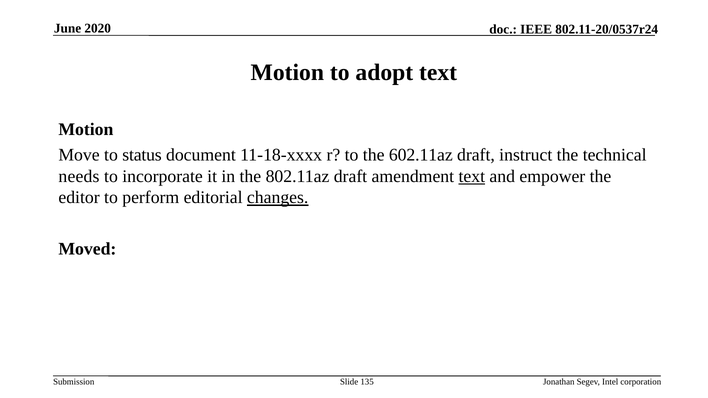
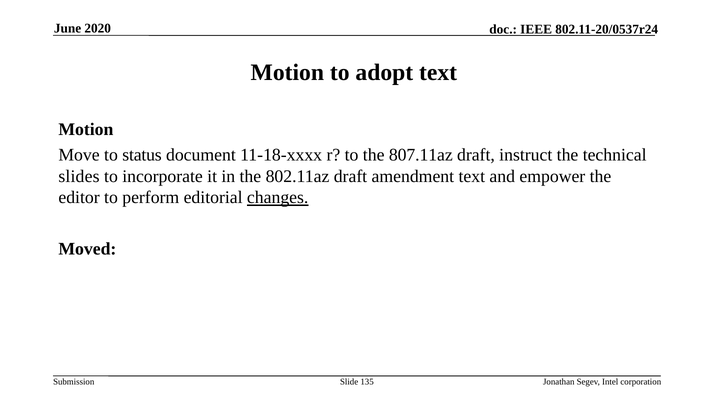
602.11az: 602.11az -> 807.11az
needs: needs -> slides
text at (472, 176) underline: present -> none
